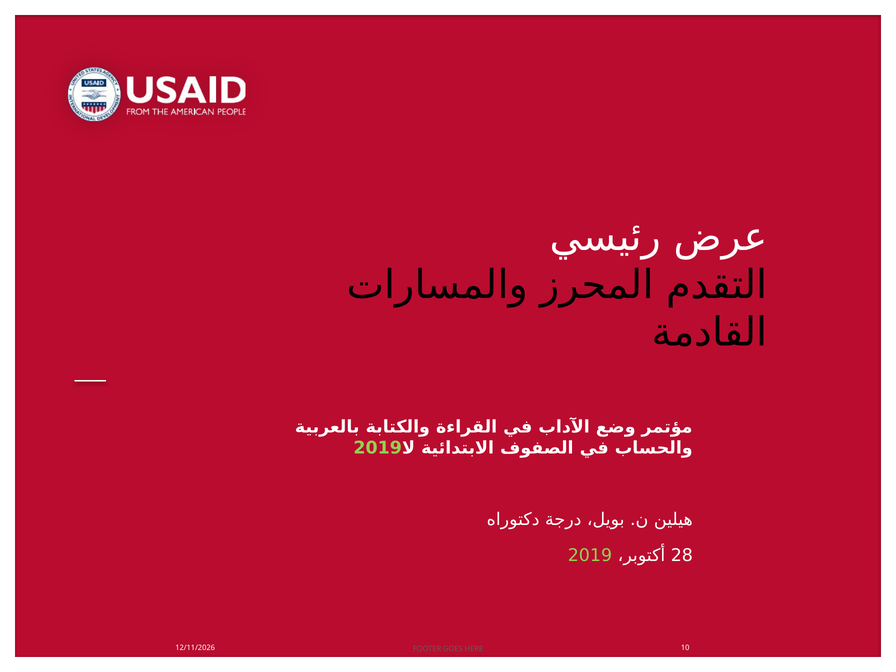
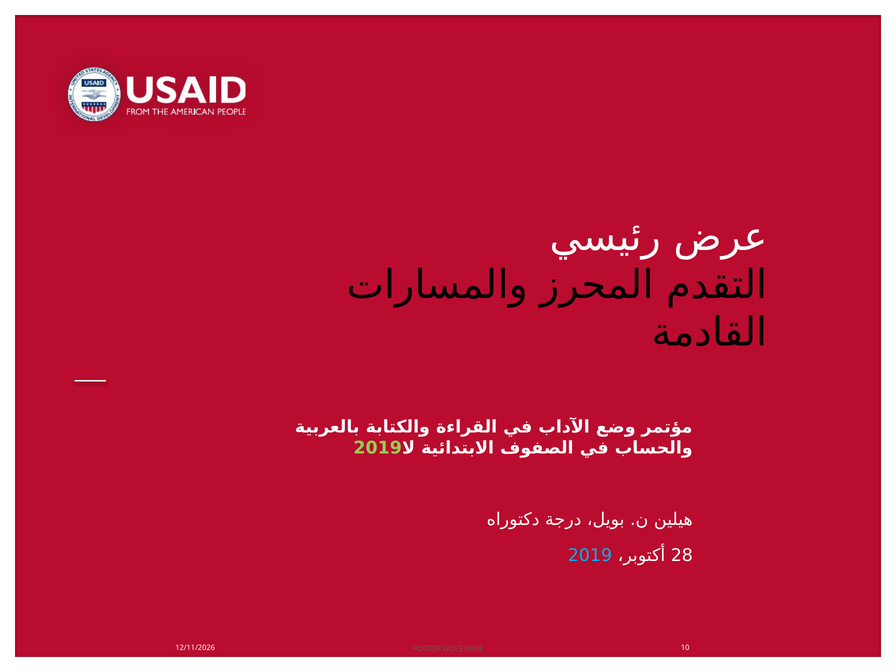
2019 at (590, 555) colour: light green -> light blue
